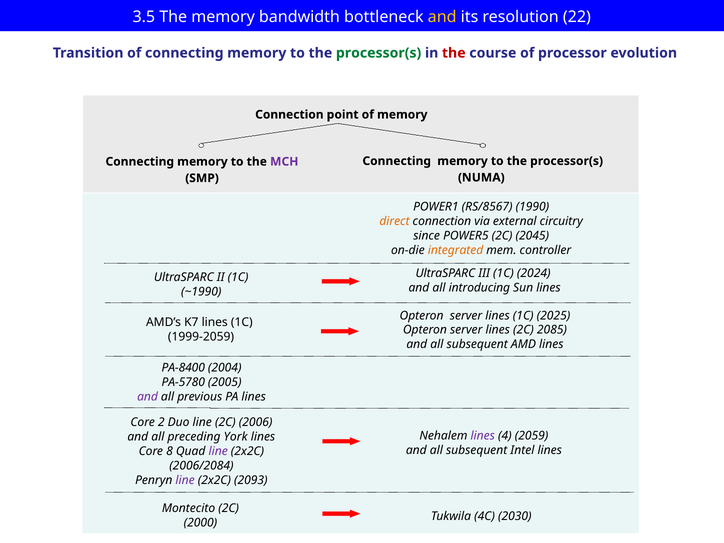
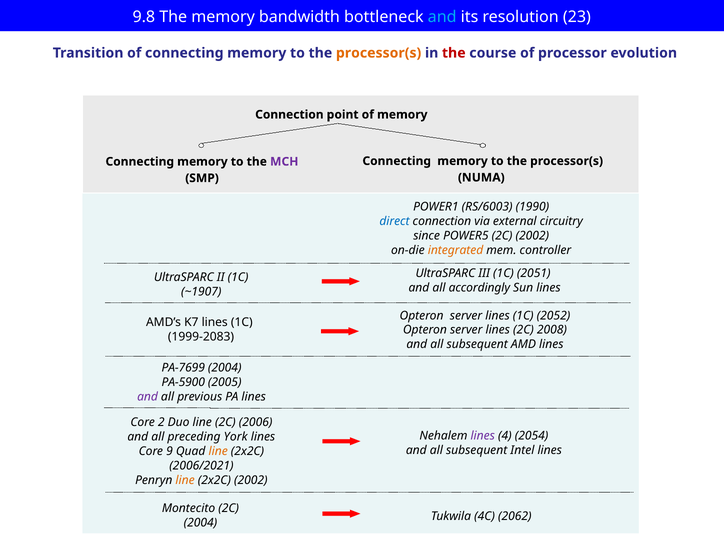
3.5: 3.5 -> 9.8
and at (442, 17) colour: yellow -> light blue
22: 22 -> 23
processor(s at (379, 53) colour: green -> orange
RS/8567: RS/8567 -> RS/6003
direct colour: orange -> blue
2C 2045: 2045 -> 2002
2024: 2024 -> 2051
introducing: introducing -> accordingly
~1990: ~1990 -> ~1907
2025: 2025 -> 2052
2085: 2085 -> 2008
1999-2059: 1999-2059 -> 1999-2083
PA-8400: PA-8400 -> PA-7699
PA-5780: PA-5780 -> PA-5900
2059: 2059 -> 2054
8: 8 -> 9
line at (218, 451) colour: purple -> orange
2006/2084: 2006/2084 -> 2006/2021
line at (185, 480) colour: purple -> orange
2x2C 2093: 2093 -> 2002
2030: 2030 -> 2062
2000 at (200, 523): 2000 -> 2004
